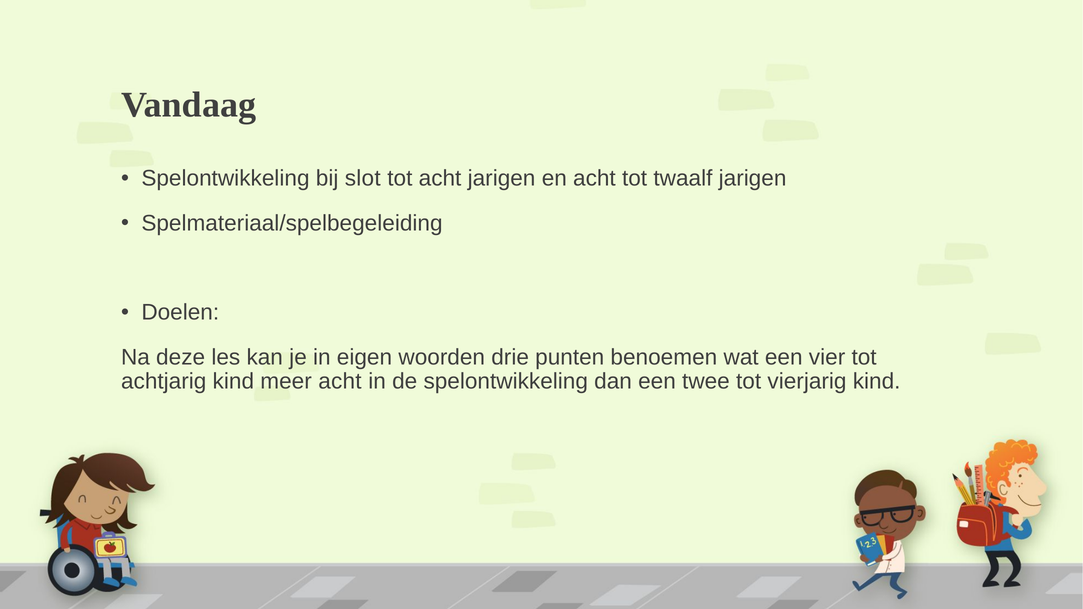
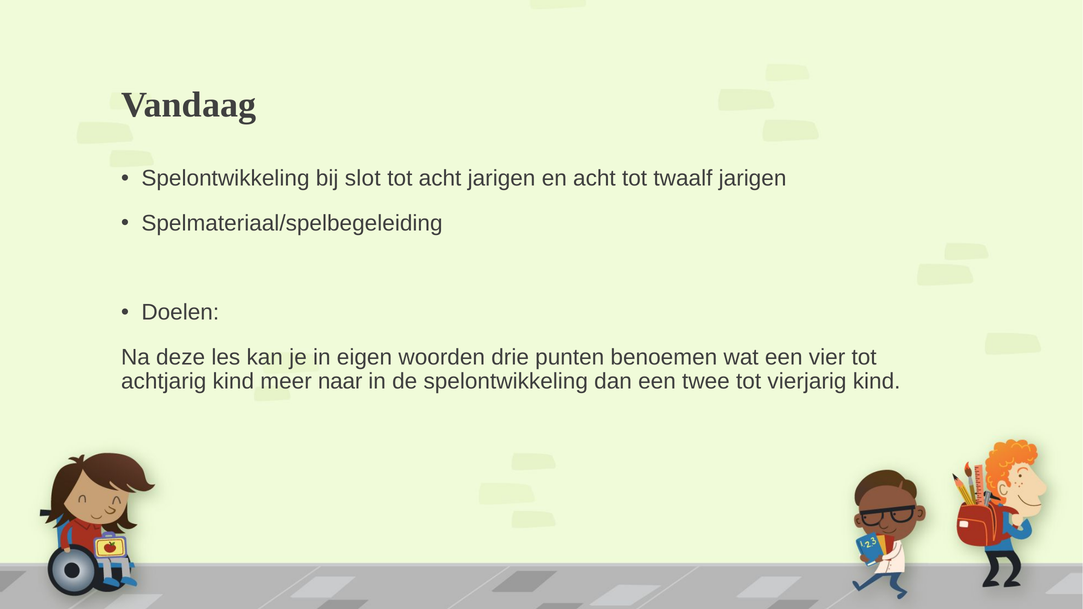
meer acht: acht -> naar
